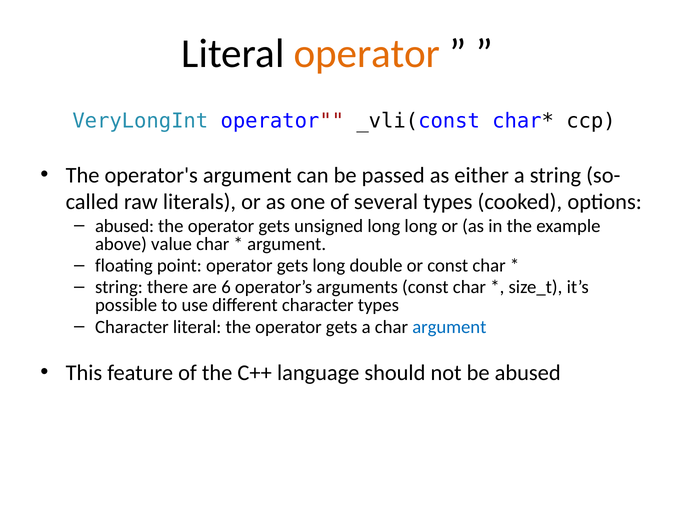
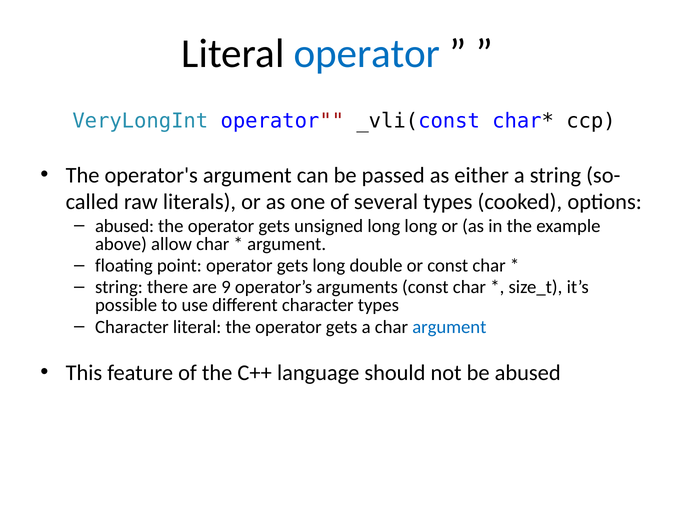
operator at (367, 54) colour: orange -> blue
value: value -> allow
6: 6 -> 9
